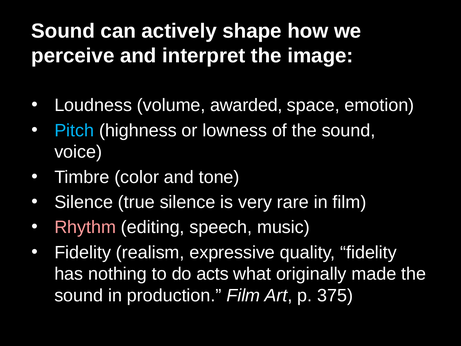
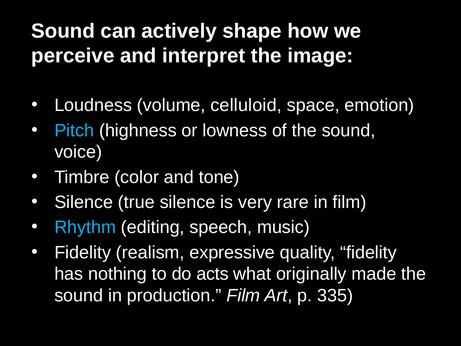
awarded: awarded -> celluloid
Rhythm colour: pink -> light blue
375: 375 -> 335
